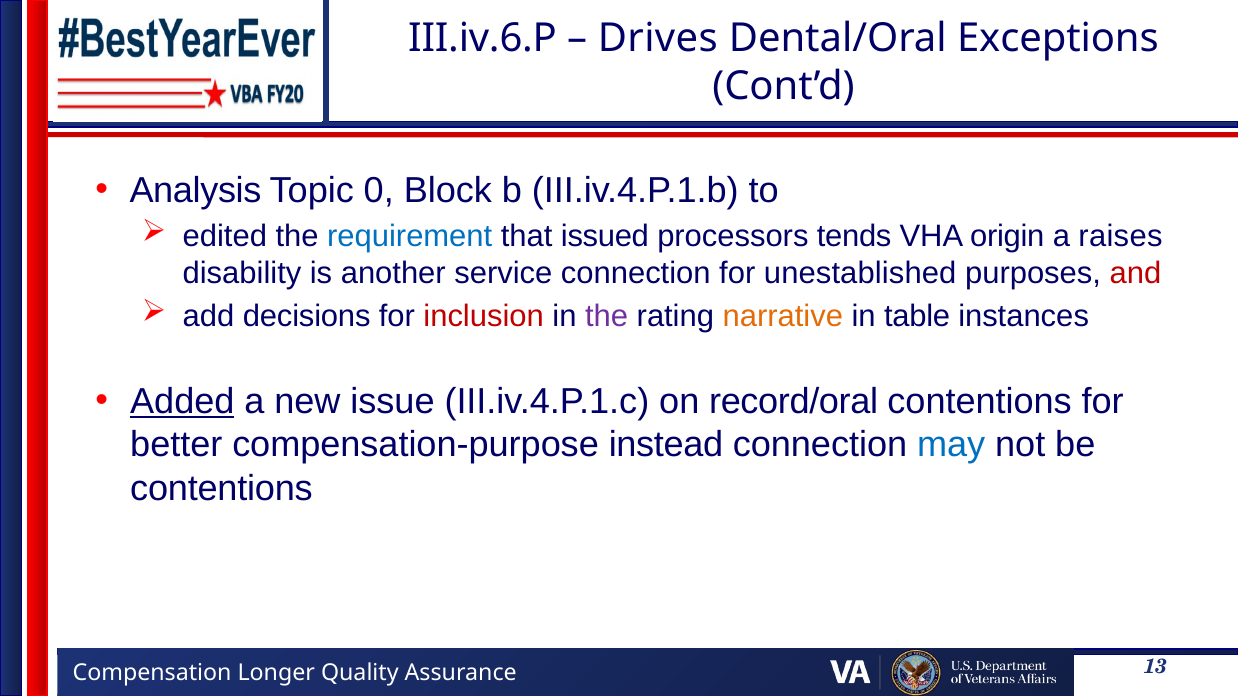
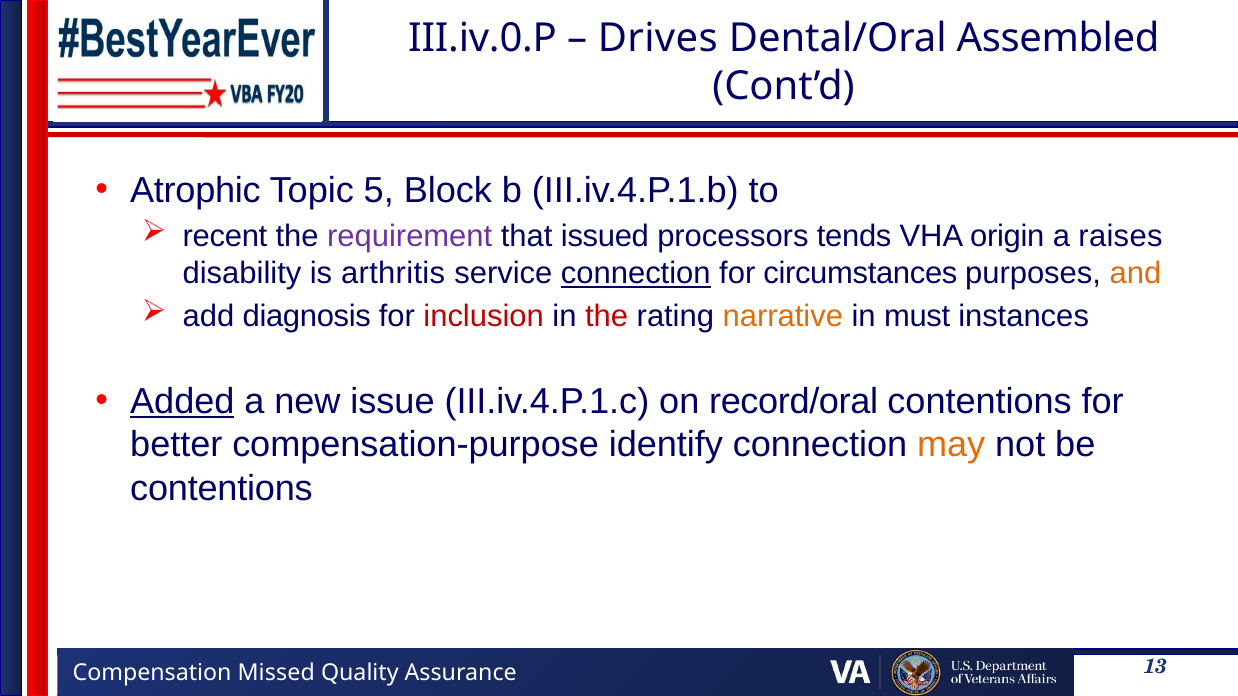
III.iv.6.P: III.iv.6.P -> III.iv.0.P
Exceptions: Exceptions -> Assembled
Analysis: Analysis -> Atrophic
0: 0 -> 5
edited: edited -> recent
requirement colour: blue -> purple
another: another -> arthritis
connection at (636, 273) underline: none -> present
unestablished: unestablished -> circumstances
and colour: red -> orange
decisions: decisions -> diagnosis
the at (607, 317) colour: purple -> red
table: table -> must
instead: instead -> identify
may colour: blue -> orange
Longer: Longer -> Missed
